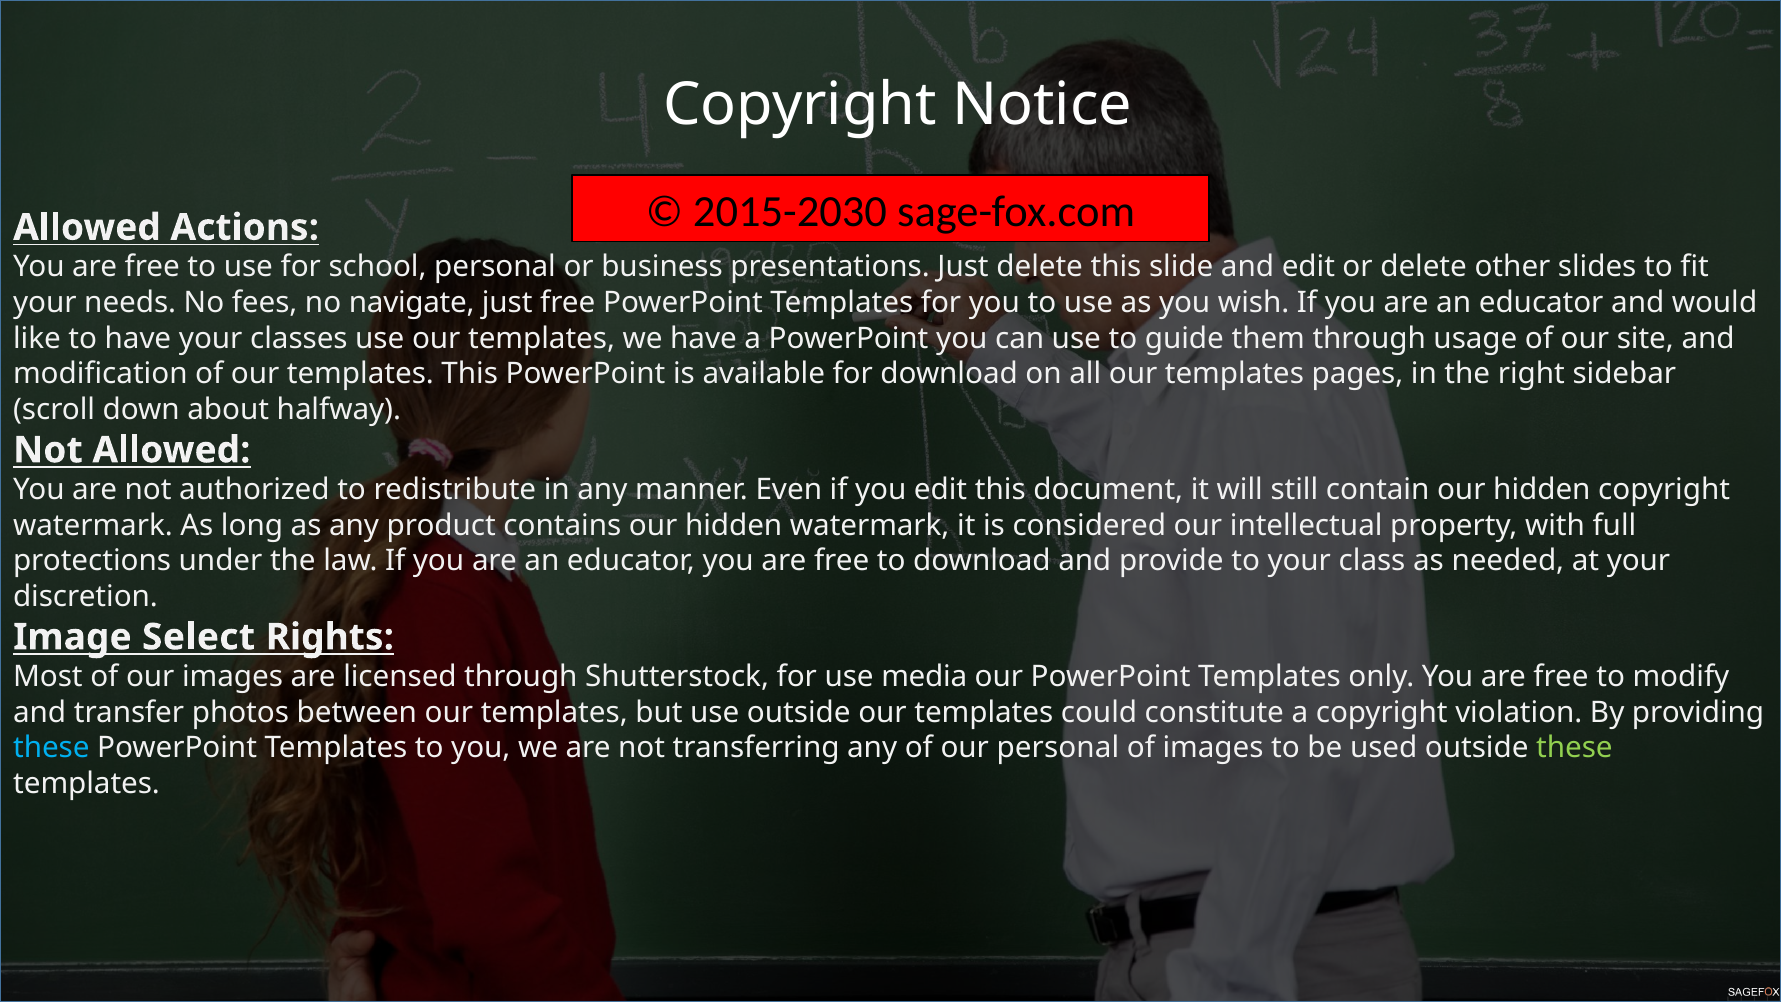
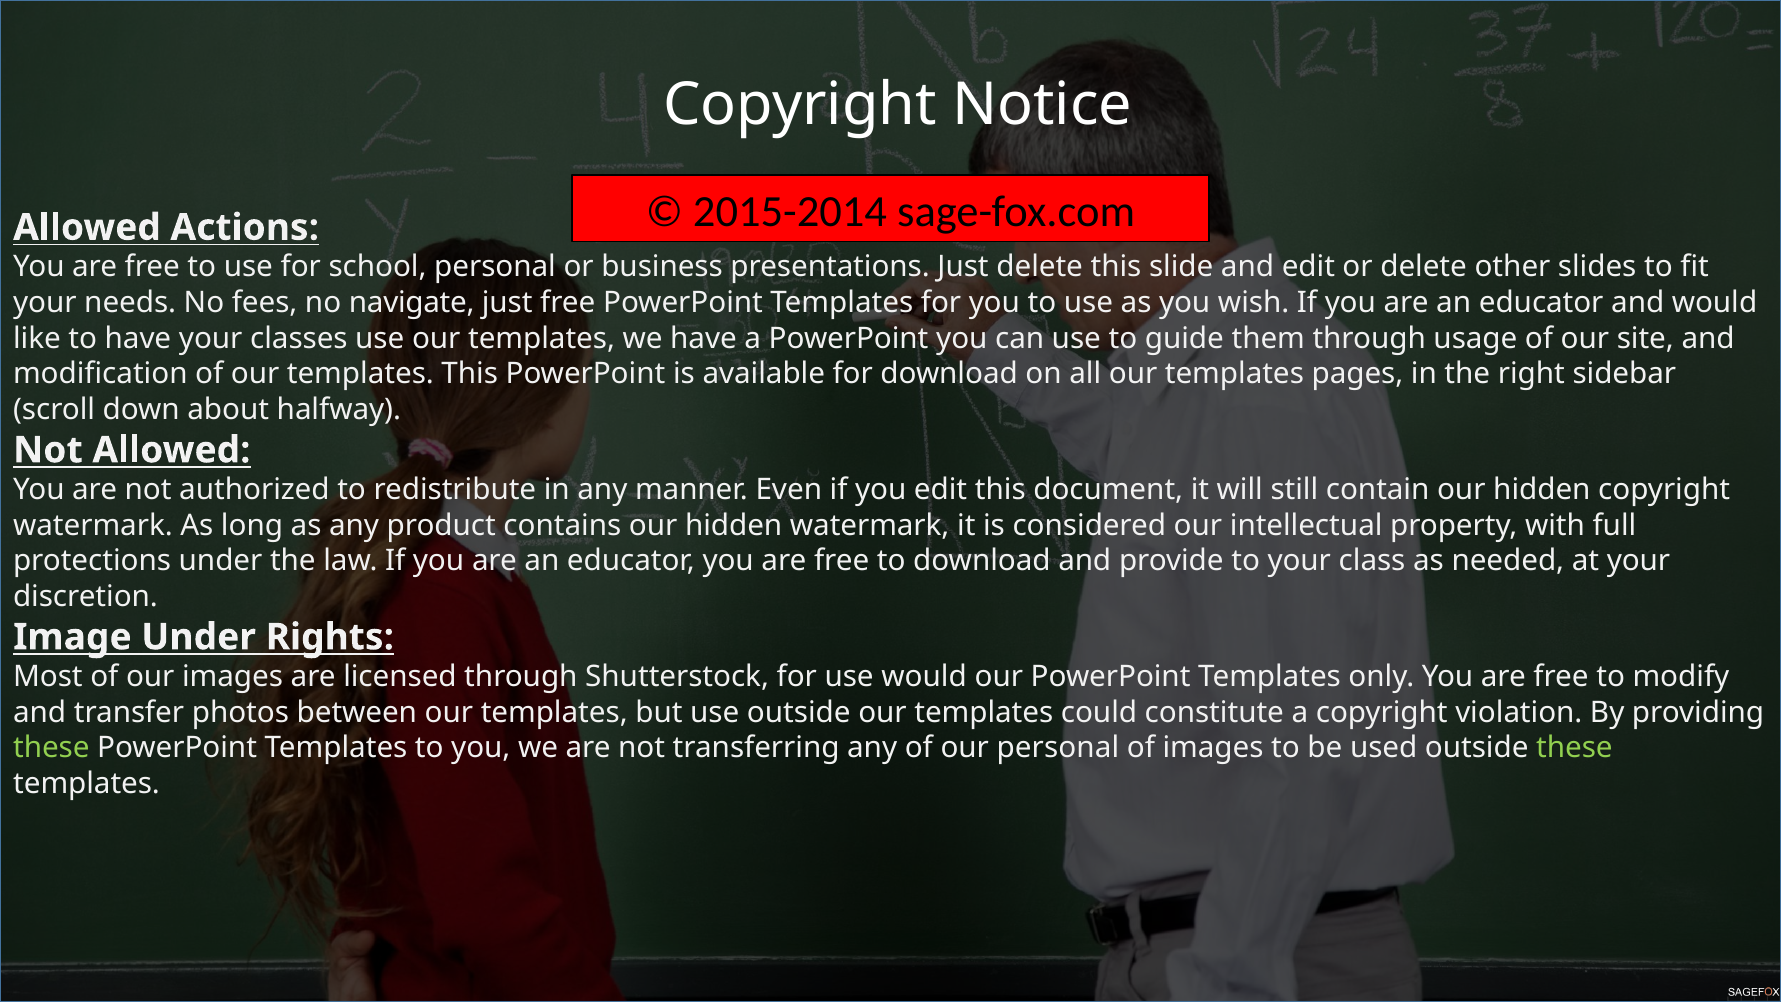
2015-2030: 2015-2030 -> 2015-2014
Image Select: Select -> Under
use media: media -> would
these at (51, 748) colour: light blue -> light green
